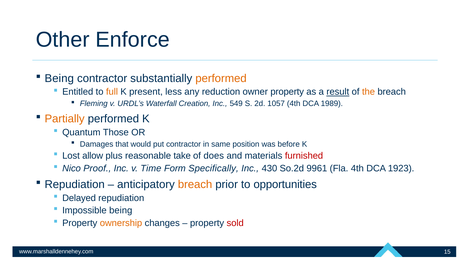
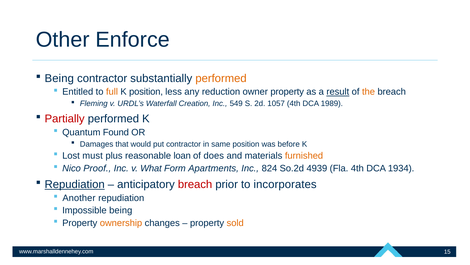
K present: present -> position
Partially colour: orange -> red
Those: Those -> Found
allow: allow -> must
take: take -> loan
furnished colour: red -> orange
Time: Time -> What
Specifically: Specifically -> Apartments
430: 430 -> 824
9961: 9961 -> 4939
1923: 1923 -> 1934
Repudiation at (75, 184) underline: none -> present
breach at (195, 184) colour: orange -> red
opportunities: opportunities -> incorporates
Delayed: Delayed -> Another
sold colour: red -> orange
